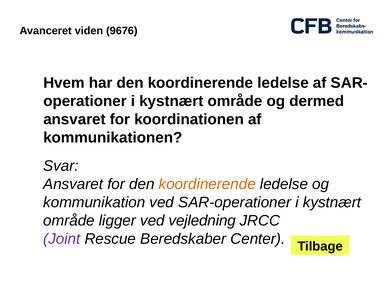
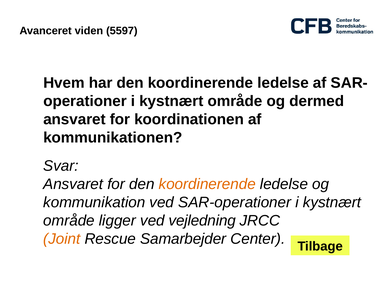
9676: 9676 -> 5597
Joint colour: purple -> orange
Beredskaber: Beredskaber -> Samarbejder
